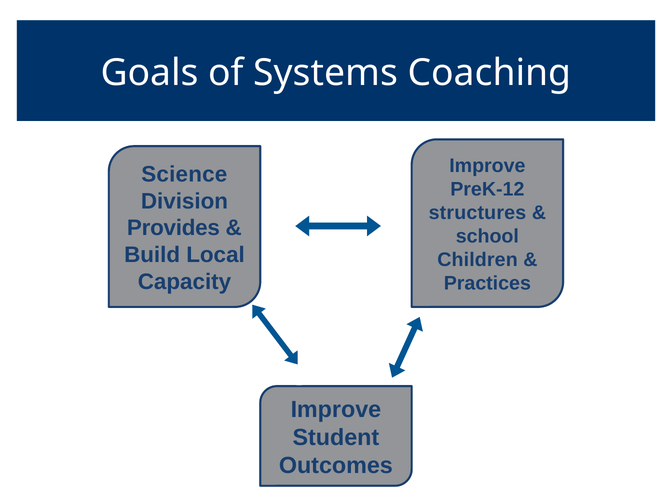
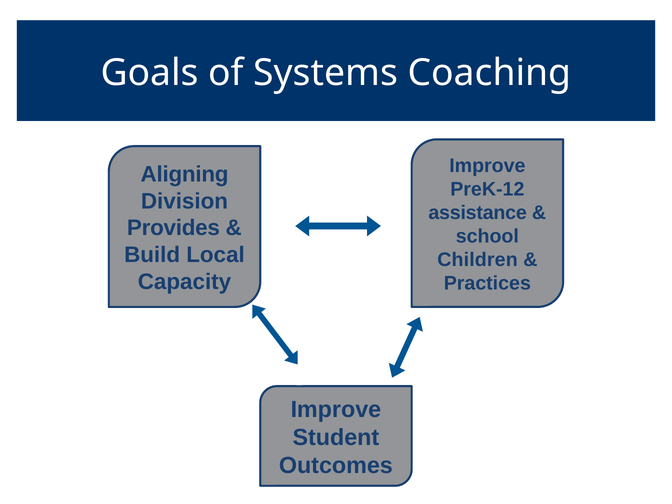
Science: Science -> Aligning
structures: structures -> assistance
